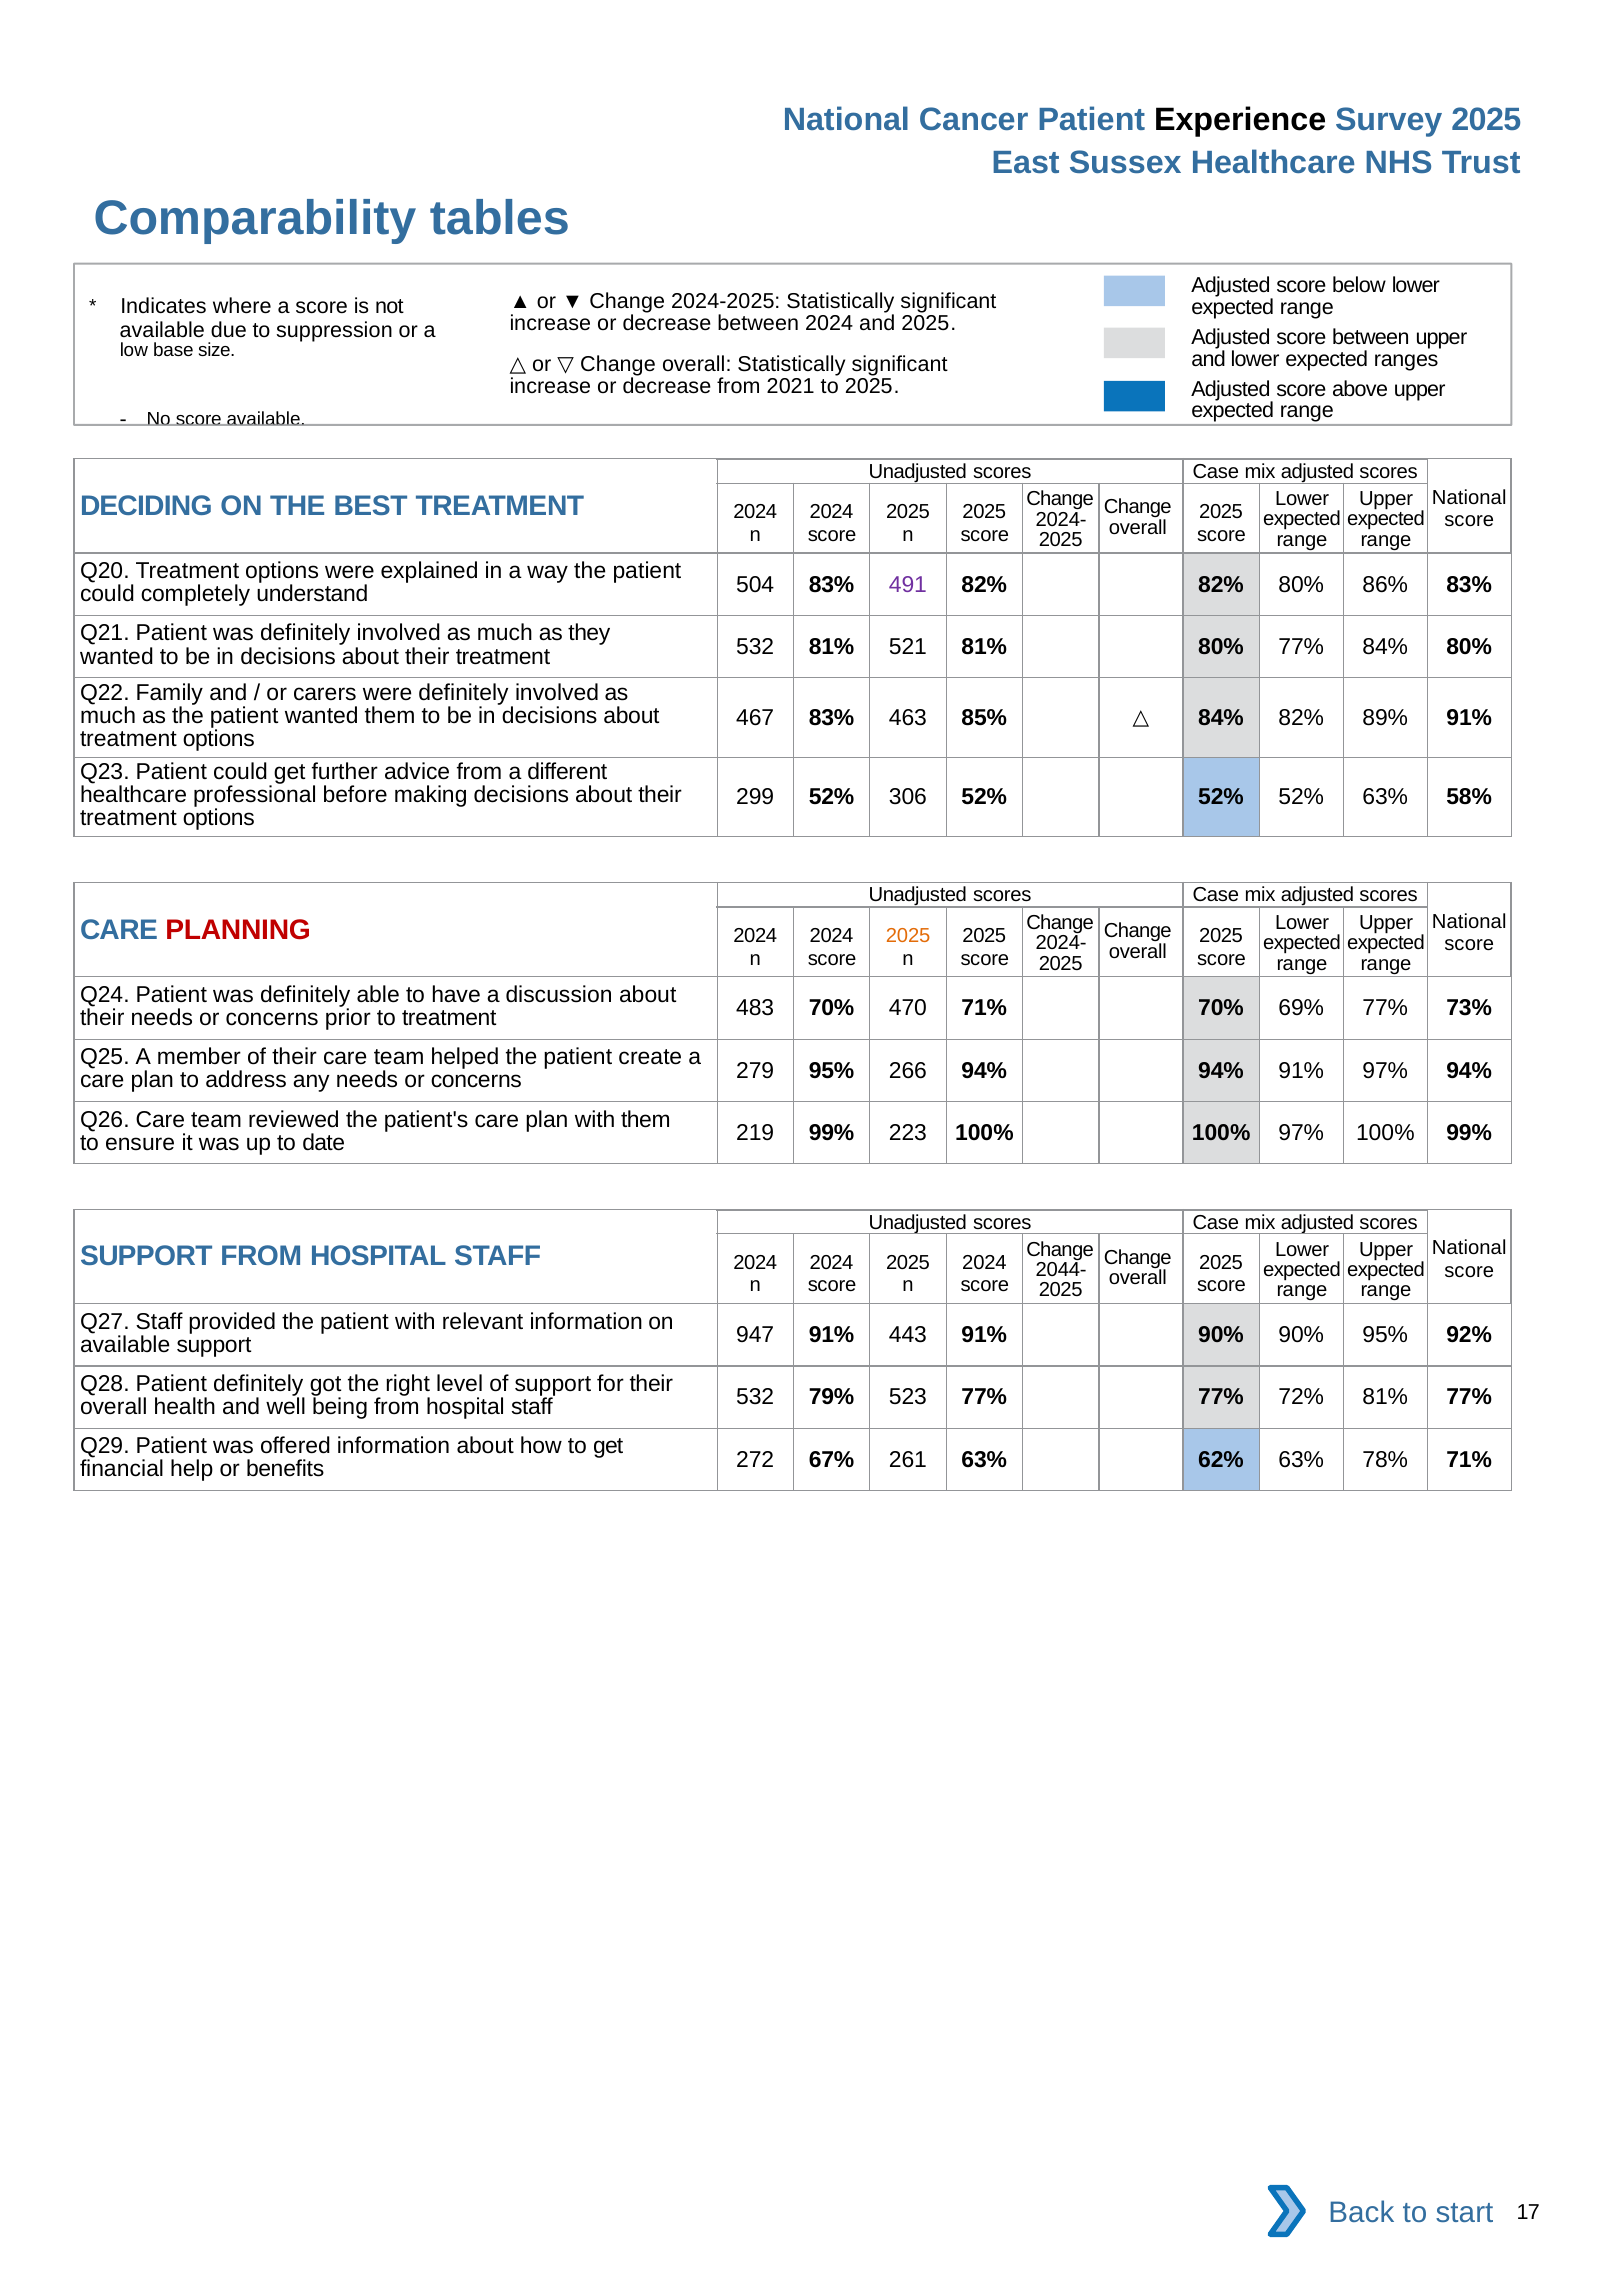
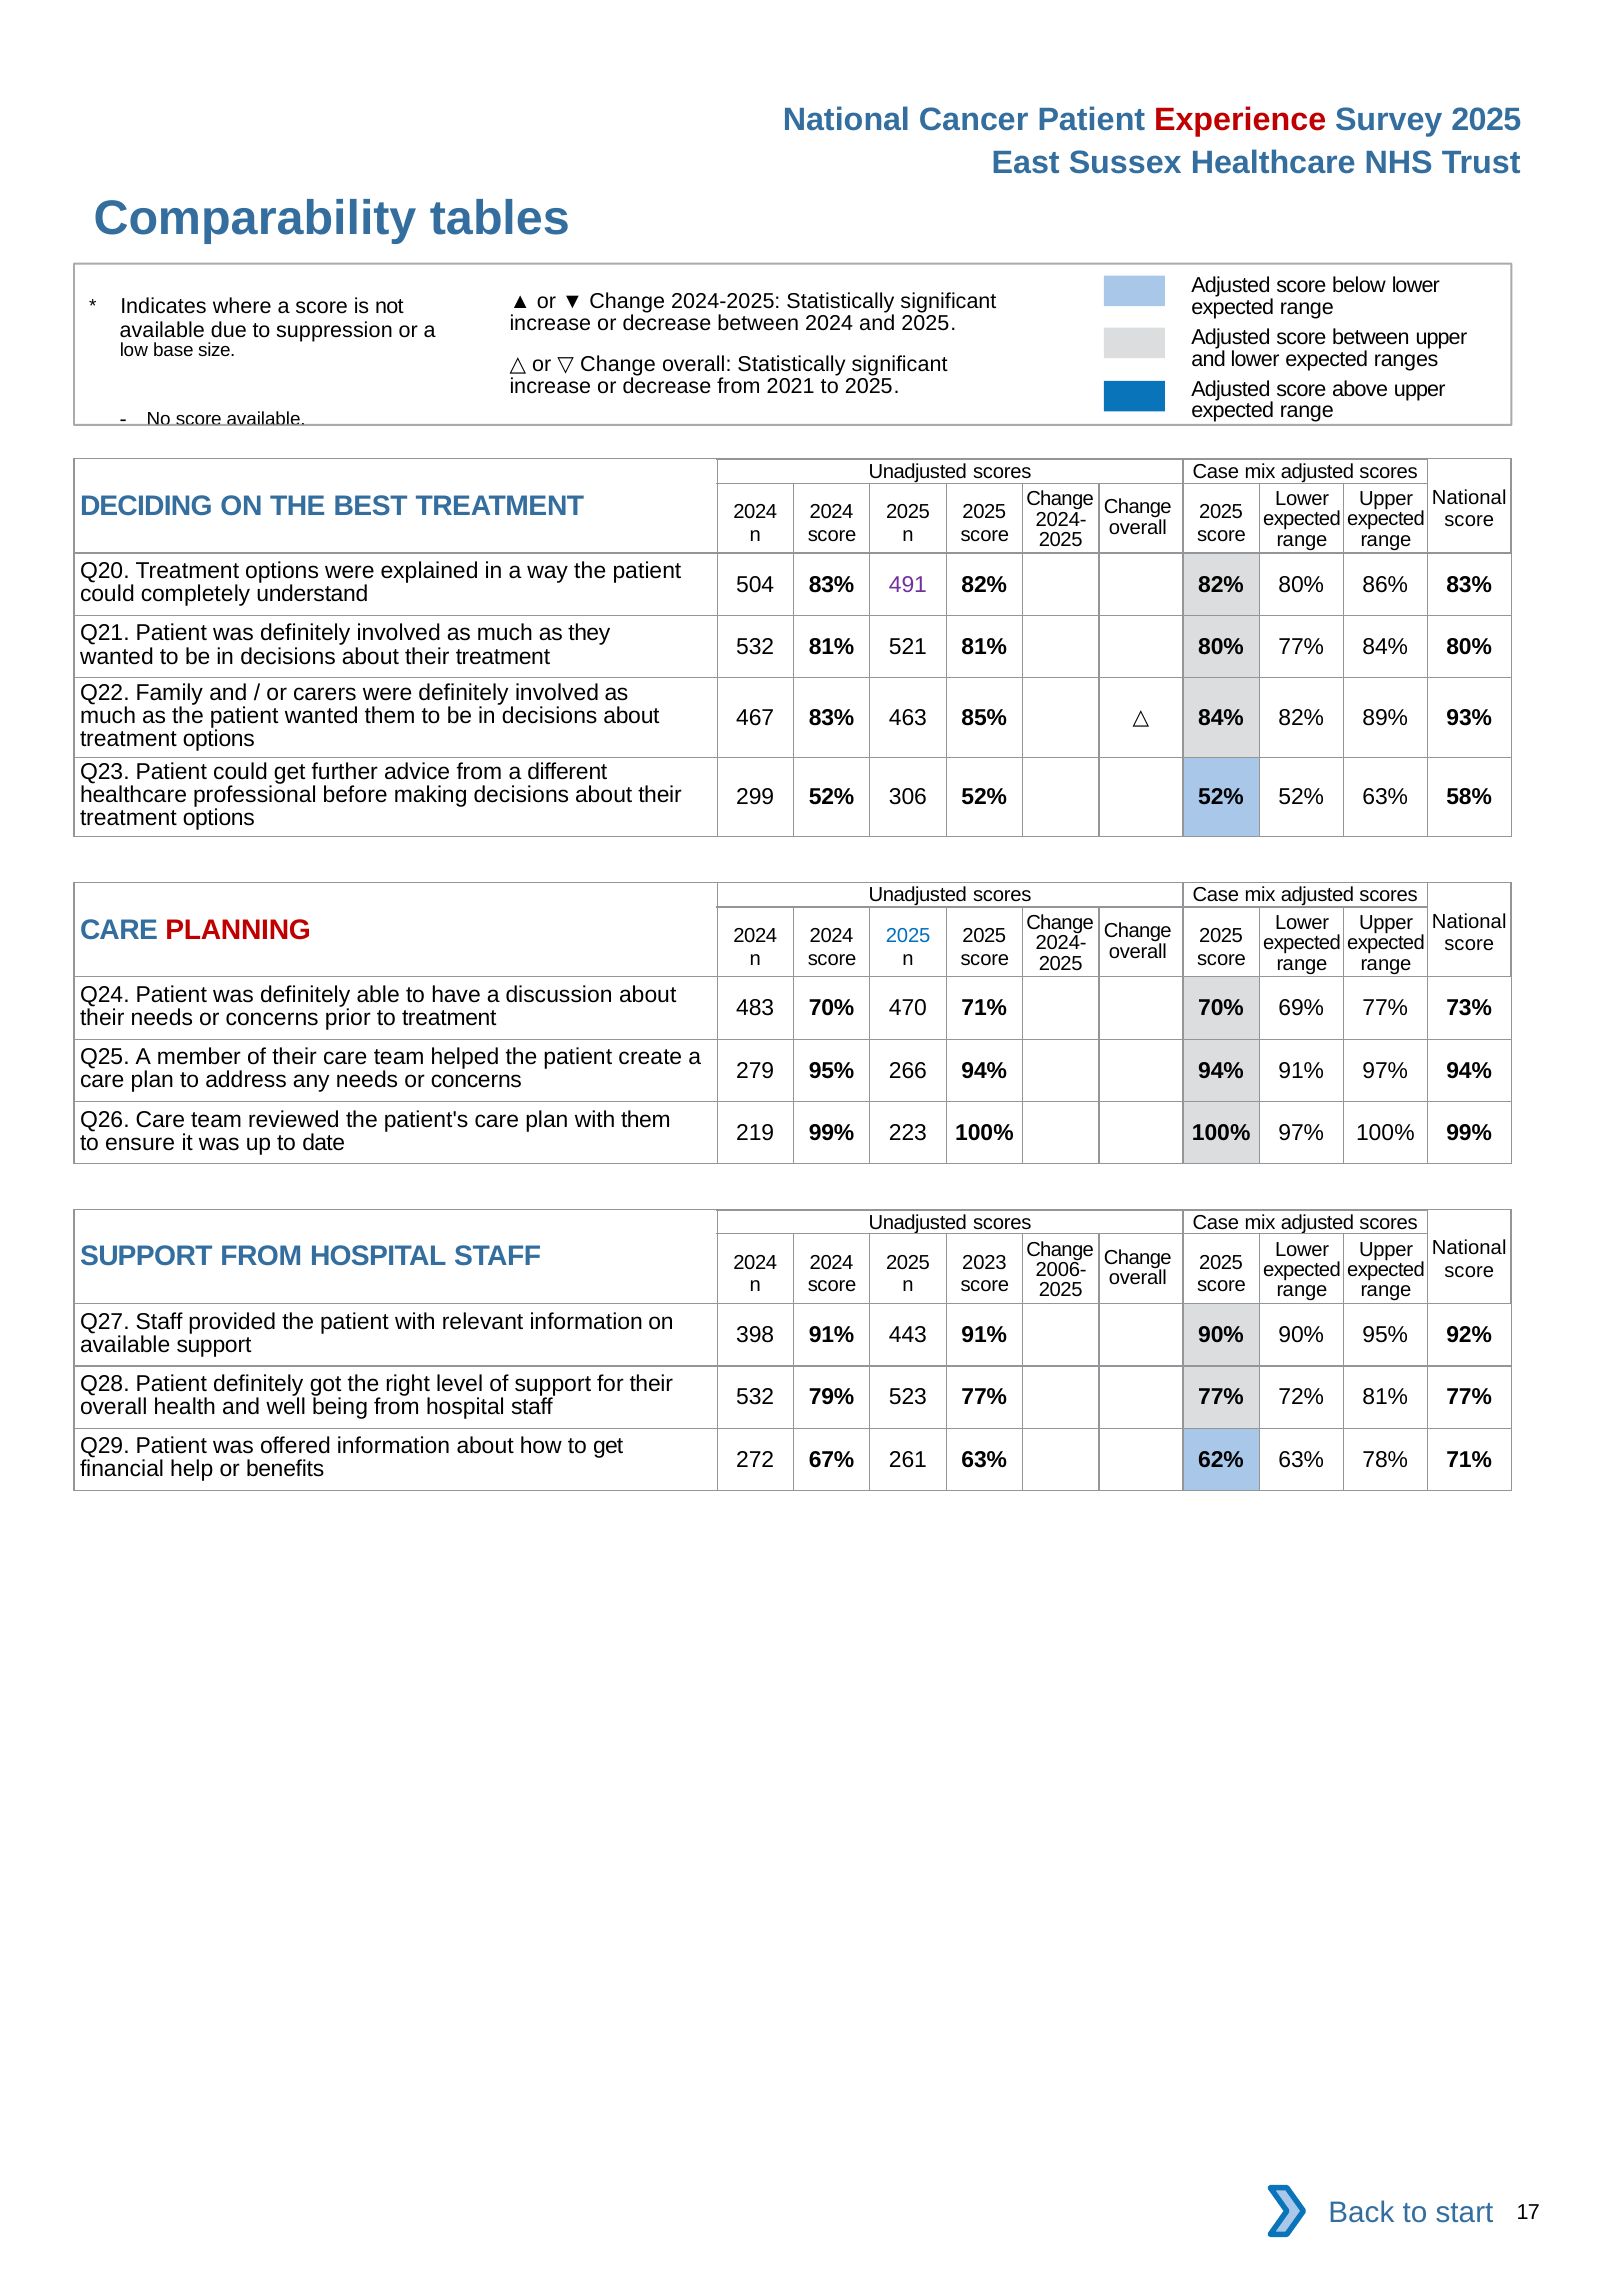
Experience colour: black -> red
89% 91%: 91% -> 93%
2025 at (908, 936) colour: orange -> blue
2024 at (984, 1263): 2024 -> 2023
2044-: 2044- -> 2006-
947: 947 -> 398
